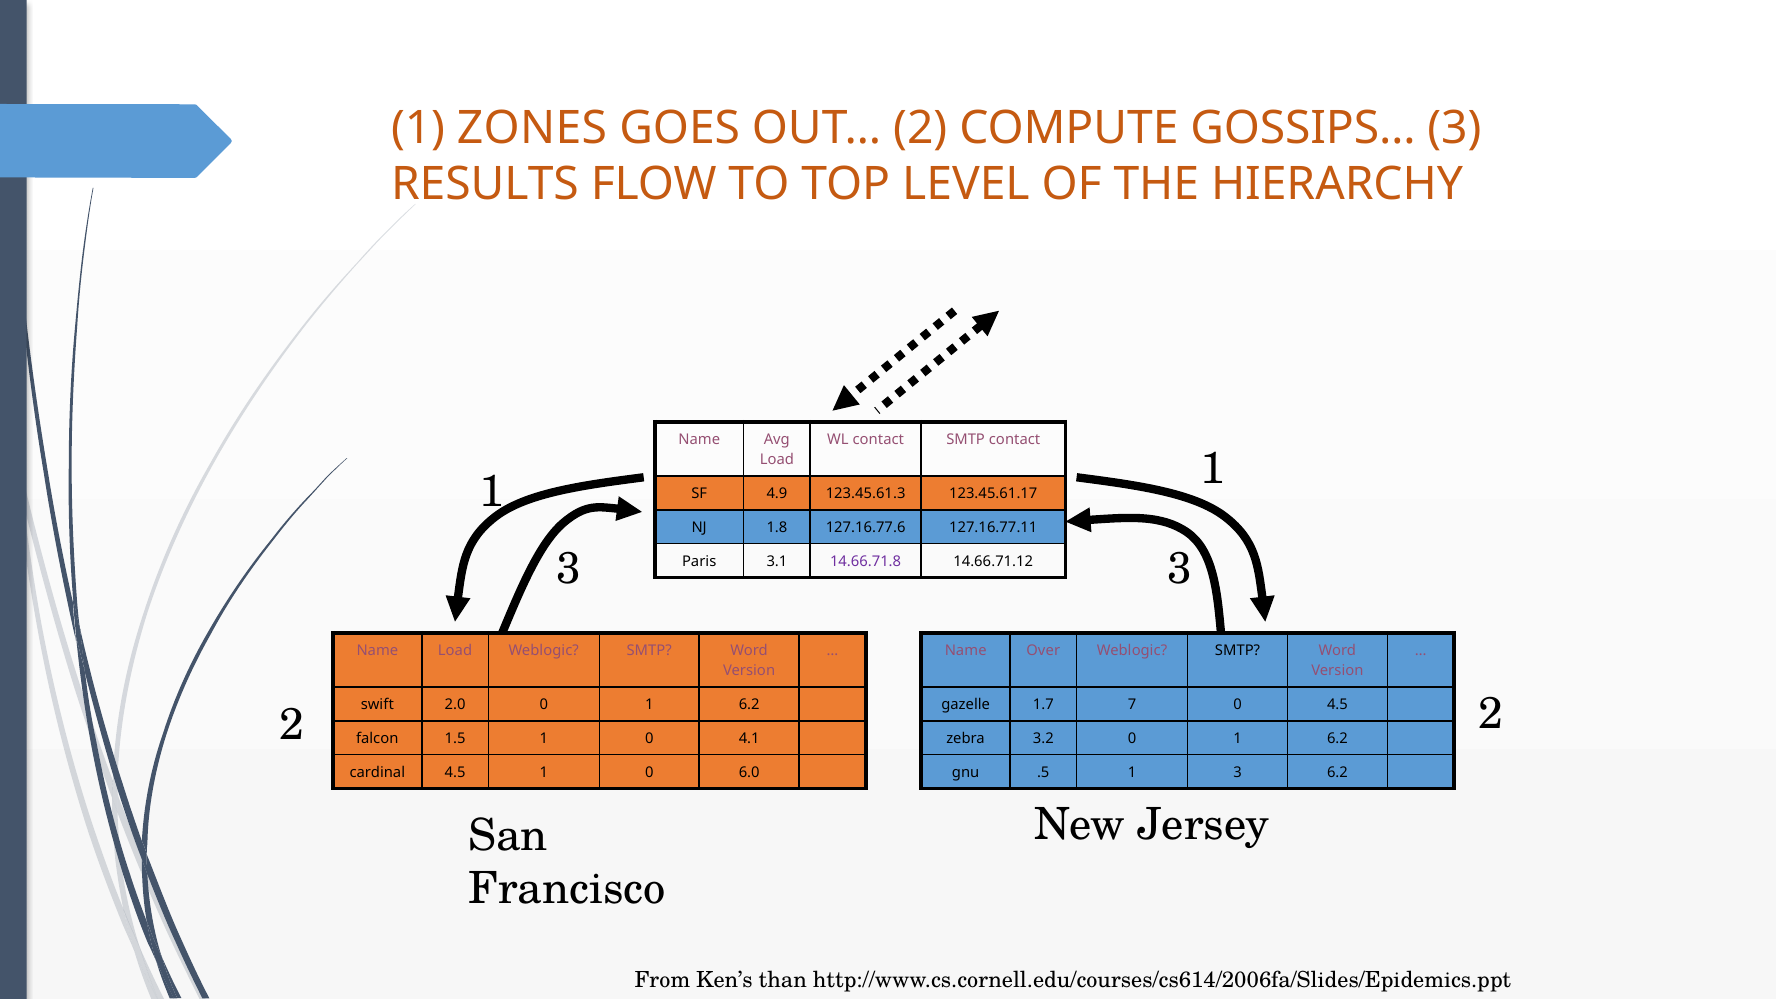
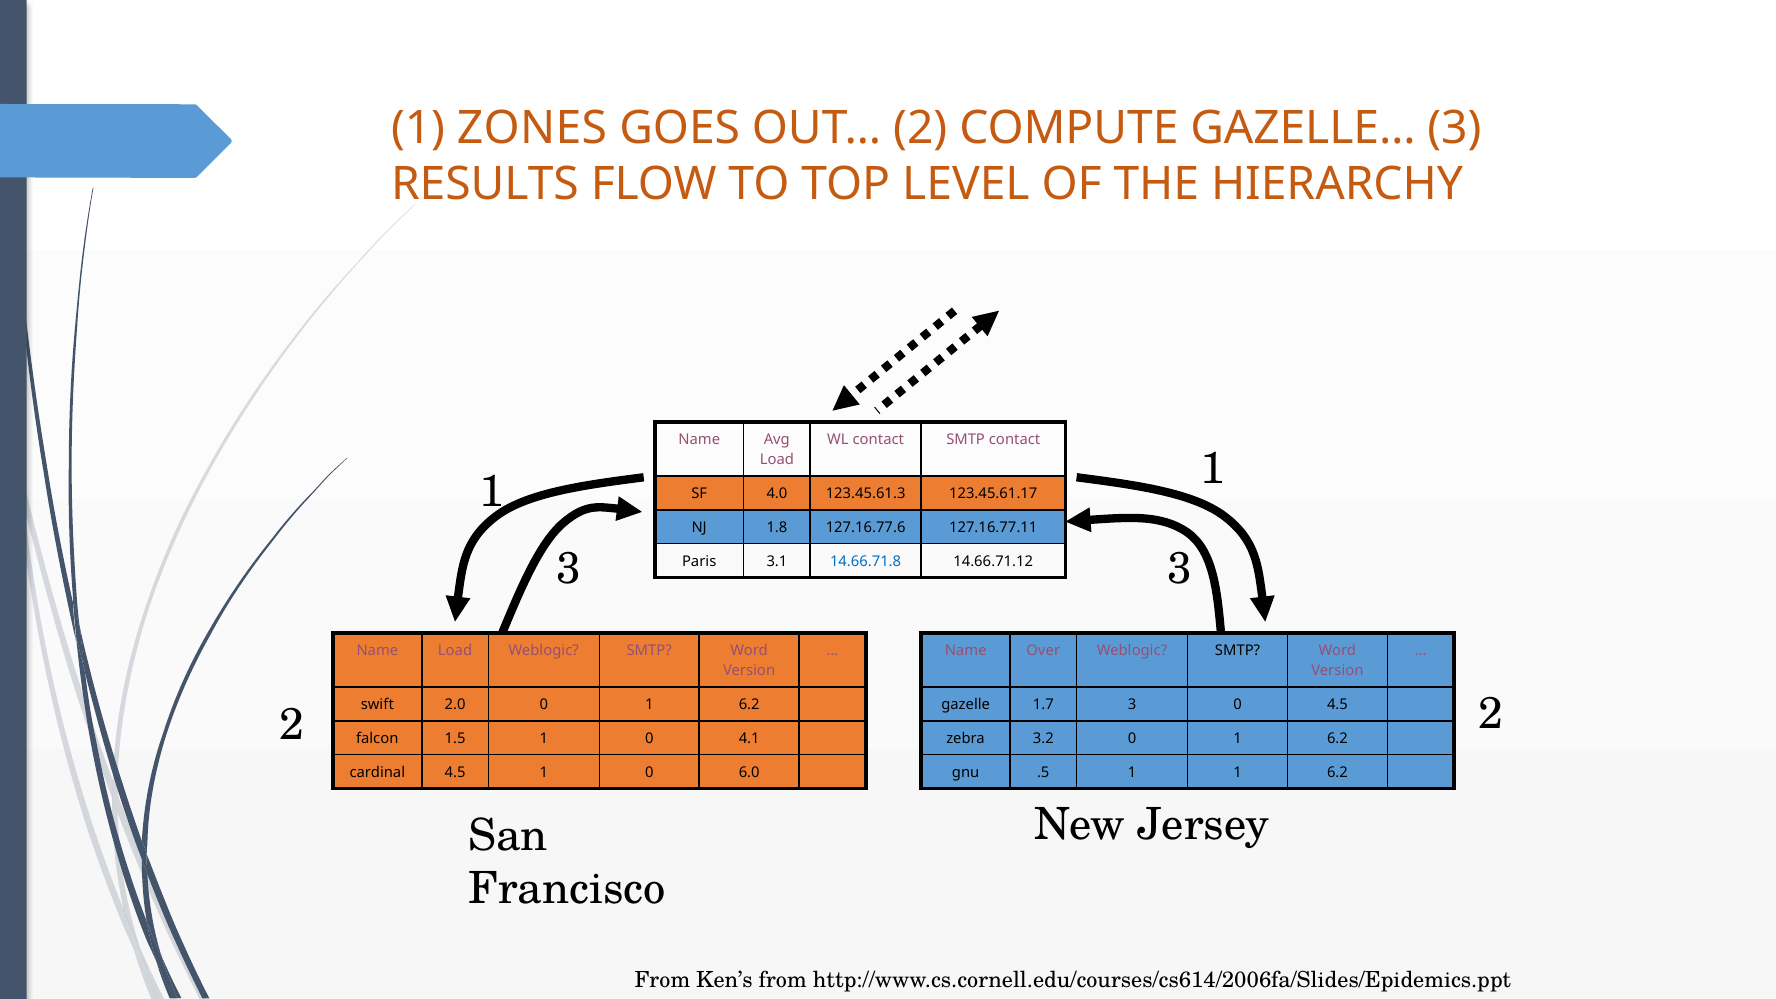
GOSSIPS…: GOSSIPS… -> GAZELLE…
4.9: 4.9 -> 4.0
14.66.71.8 colour: purple -> blue
1.7 7: 7 -> 3
.5 1 3: 3 -> 1
Ken’s than: than -> from
